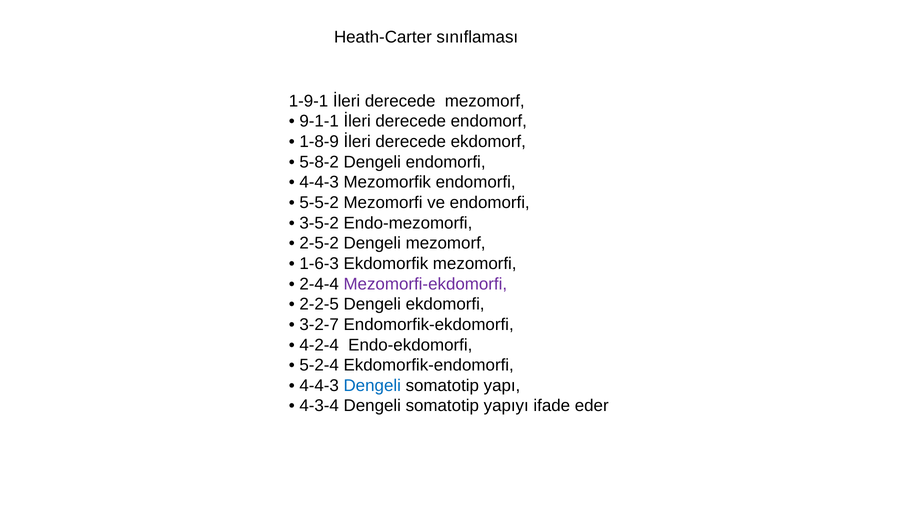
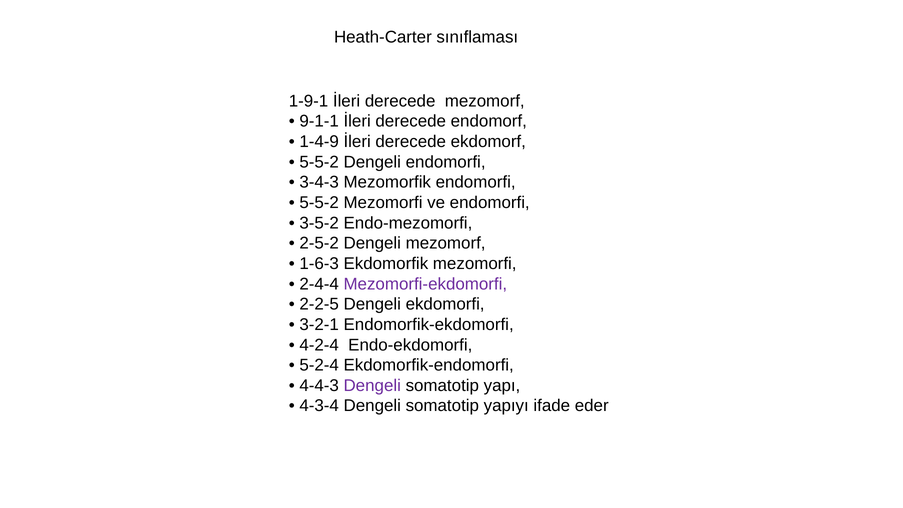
1-8-9: 1-8-9 -> 1-4-9
5-8-2 at (319, 162): 5-8-2 -> 5-5-2
4-4-3 at (319, 182): 4-4-3 -> 3-4-3
3-2-7: 3-2-7 -> 3-2-1
Dengeli at (372, 386) colour: blue -> purple
